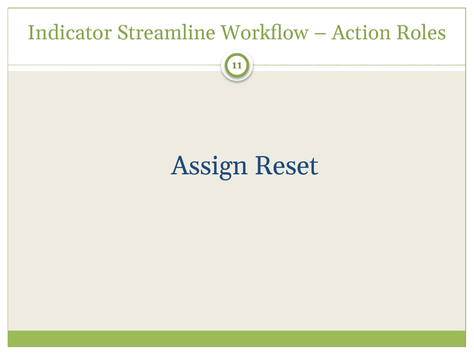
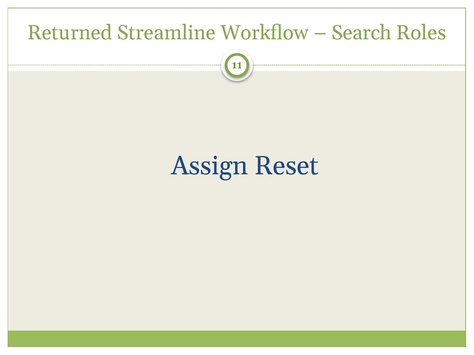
Indicator: Indicator -> Returned
Action: Action -> Search
